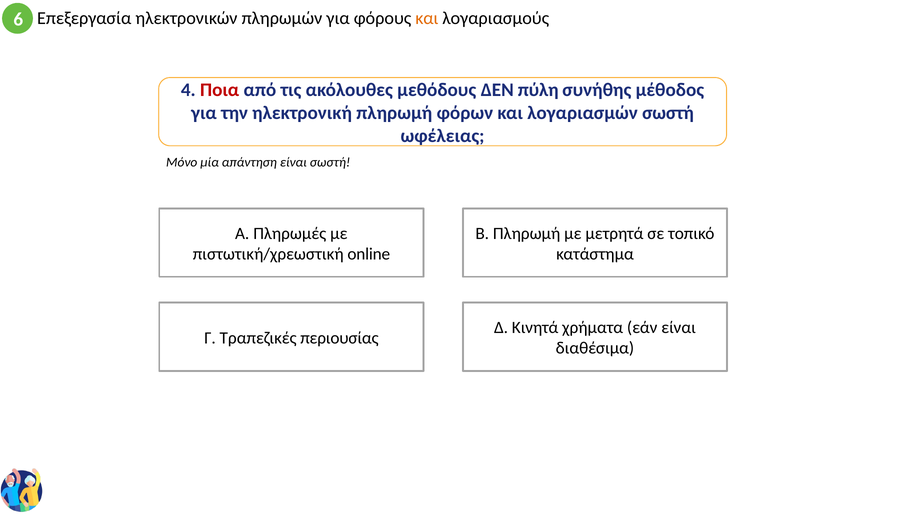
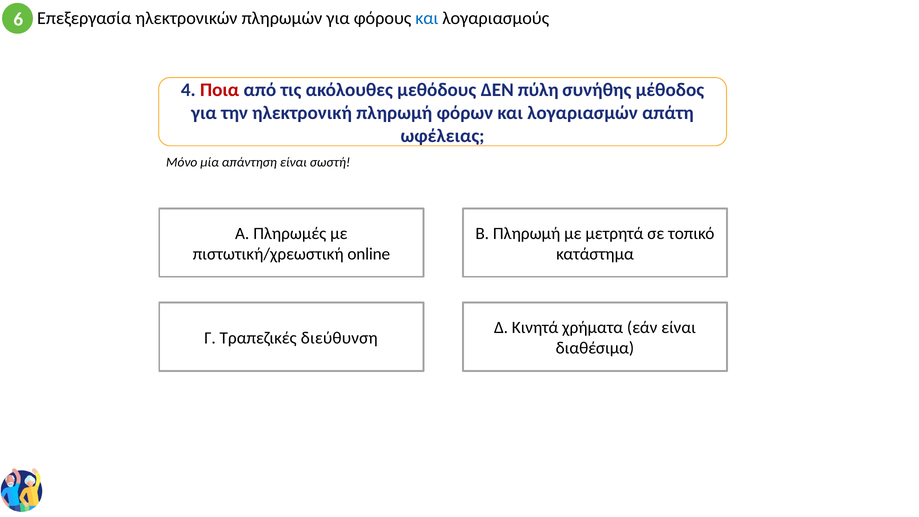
και at (427, 18) colour: orange -> blue
λογαριασμών σωστή: σωστή -> απάτη
περιουσίας: περιουσίας -> διεύθυνση
